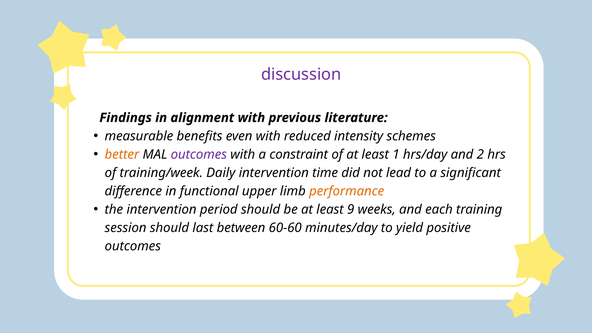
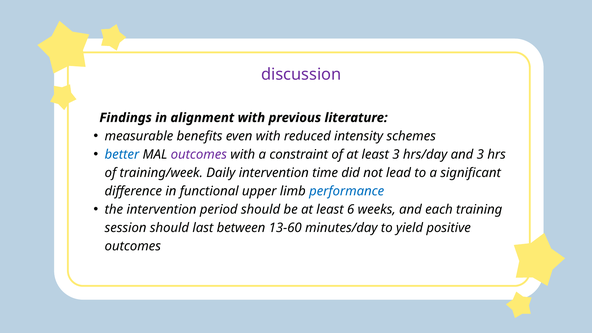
better colour: orange -> blue
least 1: 1 -> 3
and 2: 2 -> 3
performance colour: orange -> blue
9: 9 -> 6
60-60: 60-60 -> 13-60
